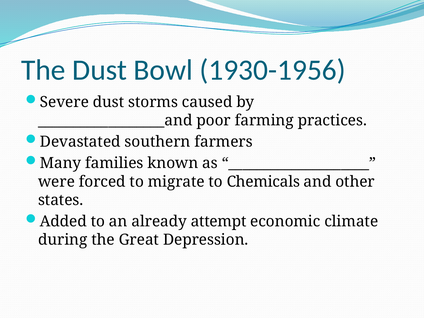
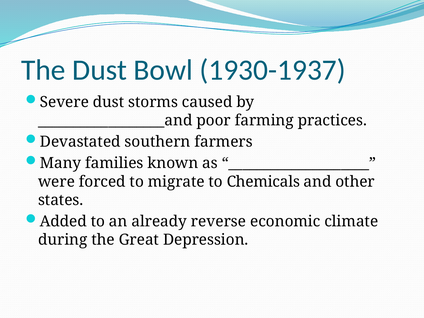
1930-1956: 1930-1956 -> 1930-1937
attempt: attempt -> reverse
